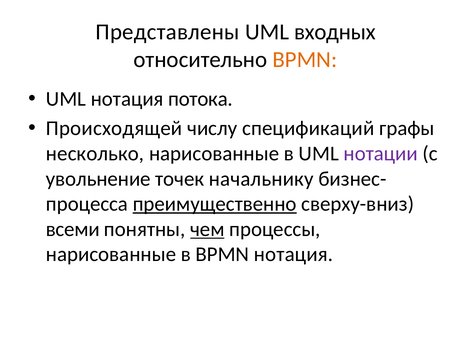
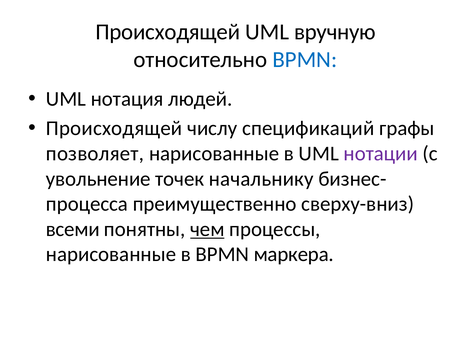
Представлены at (168, 32): Представлены -> Происходящей
входных: входных -> вручную
BPMN at (305, 59) colour: orange -> blue
потока: потока -> людей
несколько: несколько -> позволяет
преимущественно underline: present -> none
BPMN нотация: нотация -> маркера
